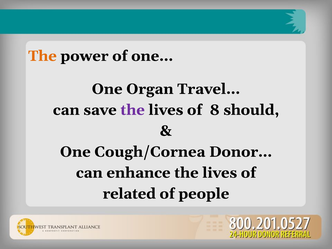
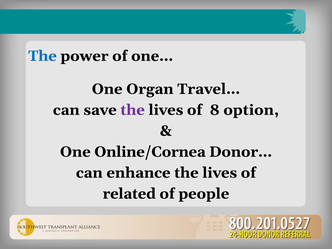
The at (42, 56) colour: orange -> blue
should: should -> option
Cough/Cornea: Cough/Cornea -> Online/Cornea
